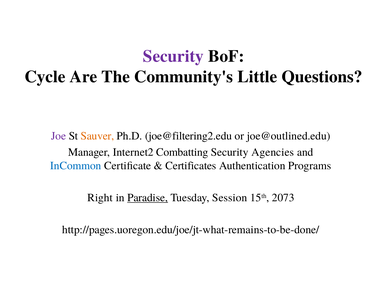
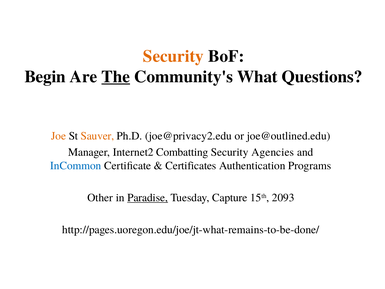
Security at (173, 56) colour: purple -> orange
Cycle: Cycle -> Begin
The underline: none -> present
Little: Little -> What
Joe colour: purple -> orange
joe@filtering2.edu: joe@filtering2.edu -> joe@privacy2.edu
Right: Right -> Other
Session: Session -> Capture
2073: 2073 -> 2093
